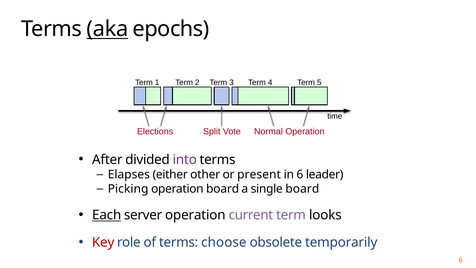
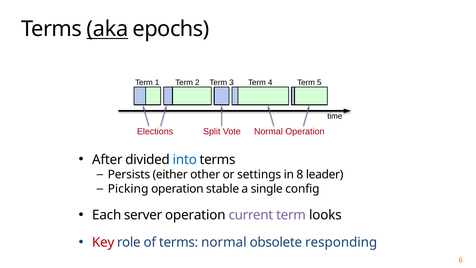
into colour: purple -> blue
Elapses: Elapses -> Persists
present: present -> settings
in 6: 6 -> 8
operation board: board -> stable
single board: board -> config
Each underline: present -> none
terms choose: choose -> normal
temporarily: temporarily -> responding
